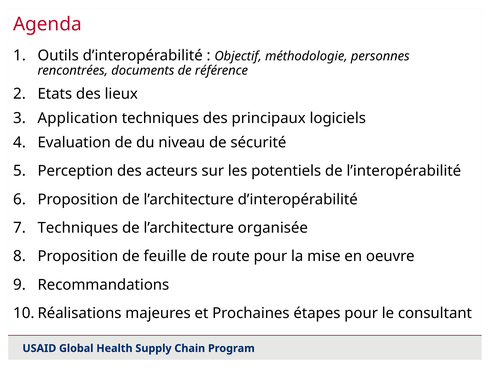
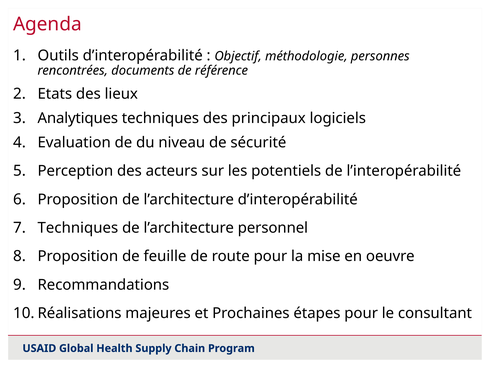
Application: Application -> Analytiques
organisée: organisée -> personnel
